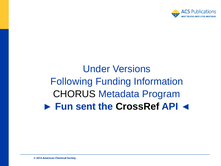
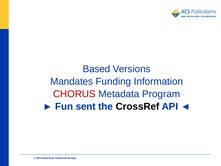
Under: Under -> Based
Following: Following -> Mandates
CHORUS colour: black -> red
